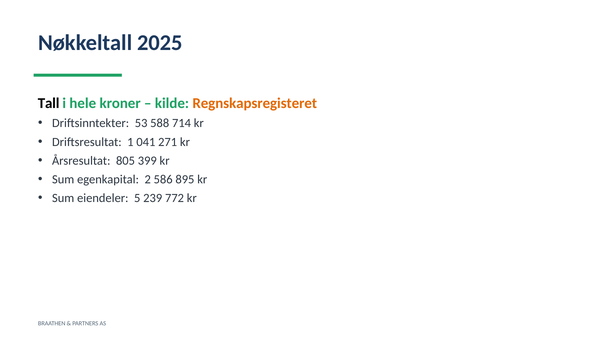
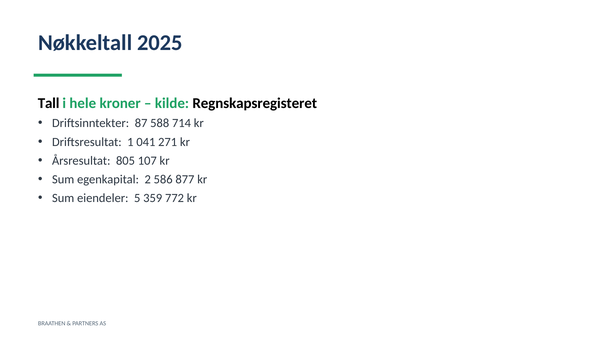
Regnskapsregisteret colour: orange -> black
53: 53 -> 87
399: 399 -> 107
895: 895 -> 877
239: 239 -> 359
